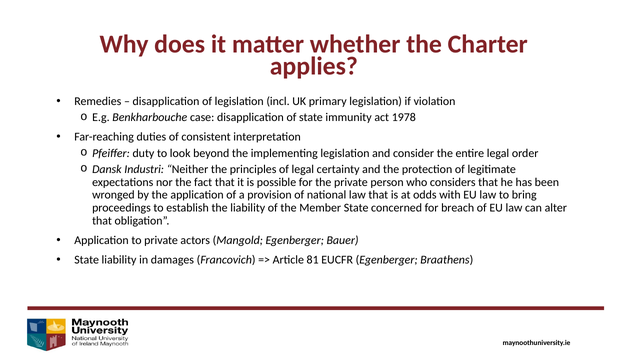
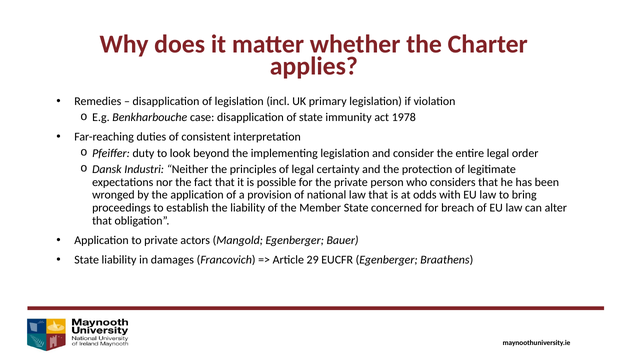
81: 81 -> 29
